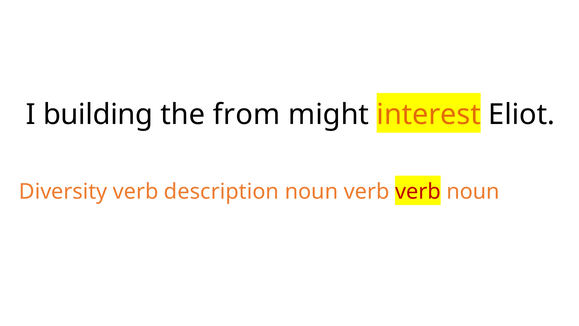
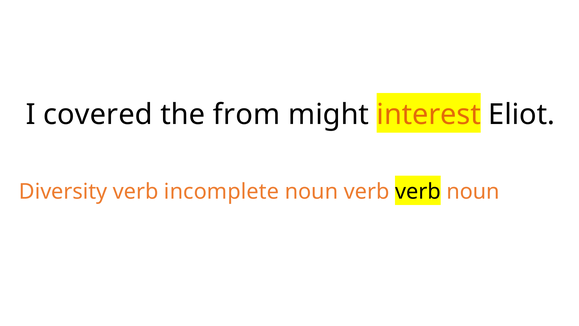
building: building -> covered
description: description -> incomplete
verb at (418, 191) colour: red -> black
